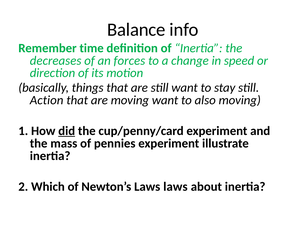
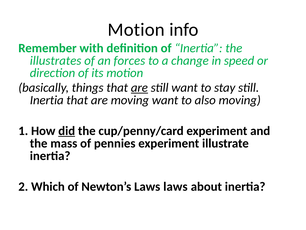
Balance at (136, 30): Balance -> Motion
time: time -> with
decreases: decreases -> illustrates
are at (139, 88) underline: none -> present
Action at (47, 100): Action -> Inertia
